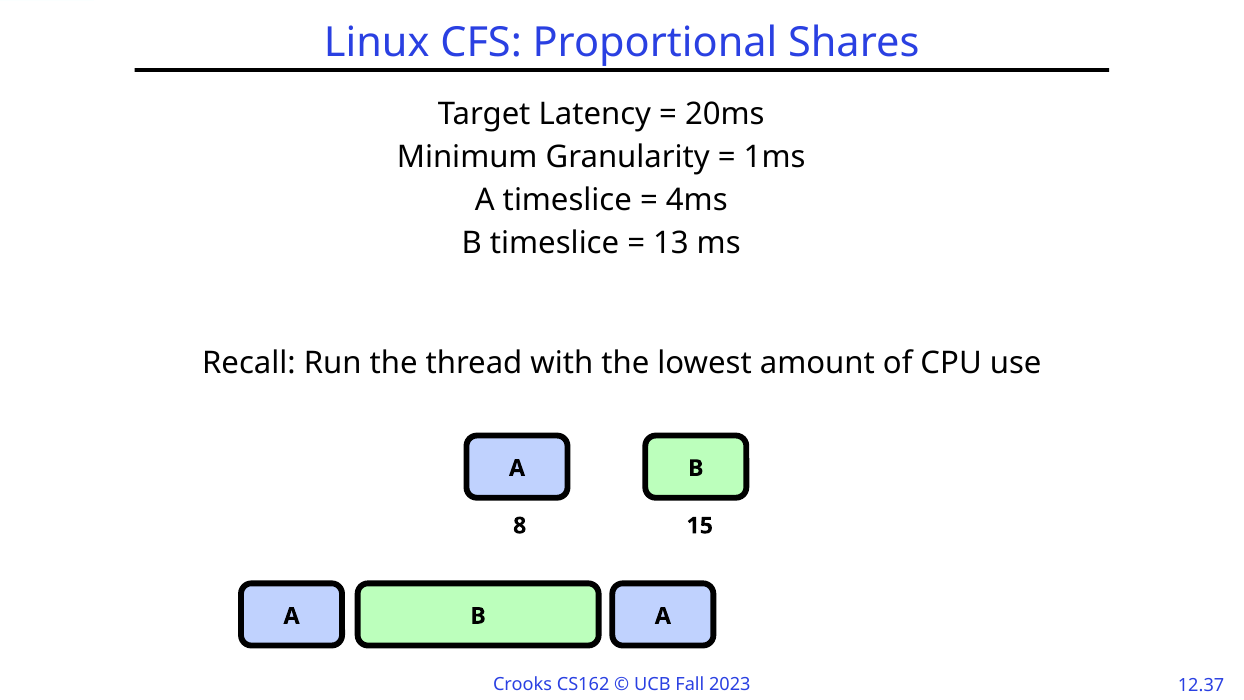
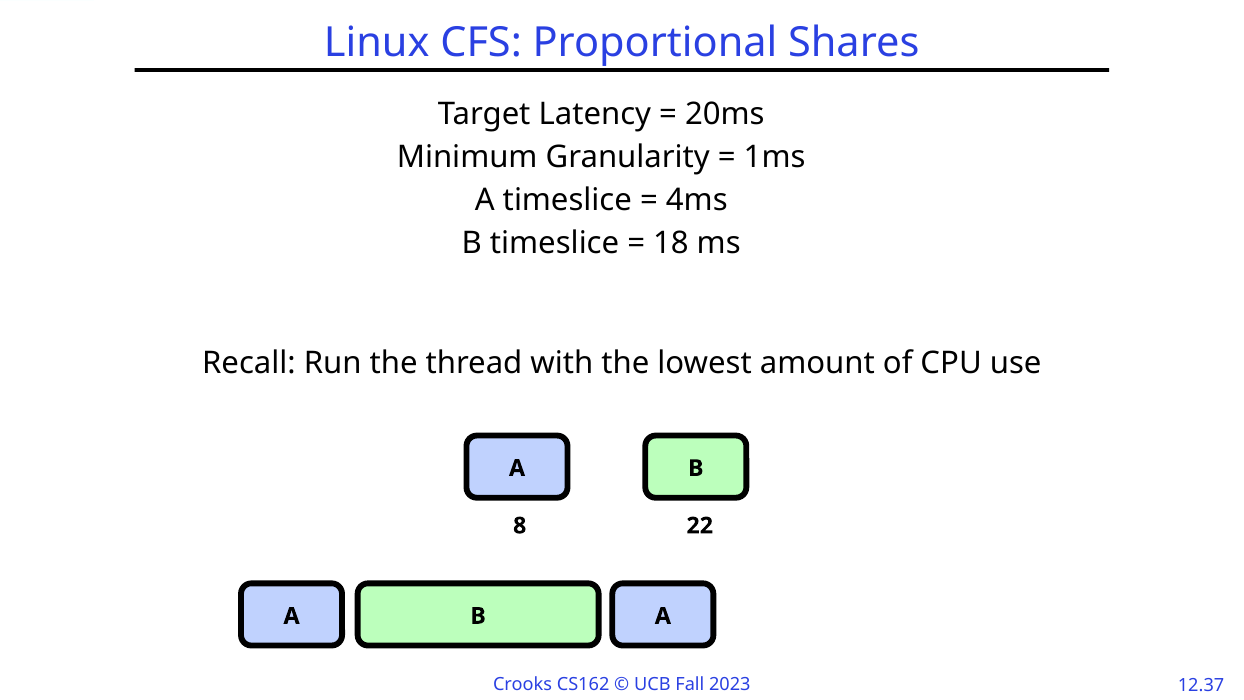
13: 13 -> 18
15: 15 -> 22
